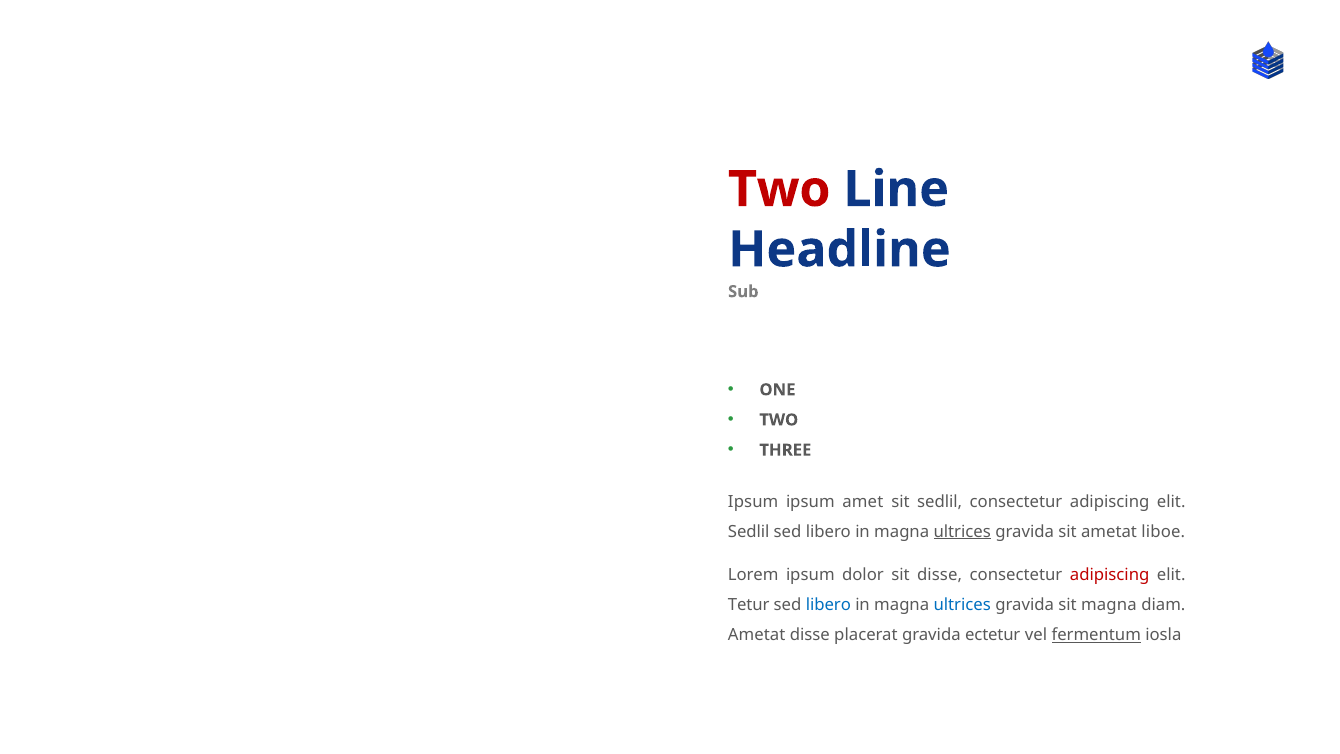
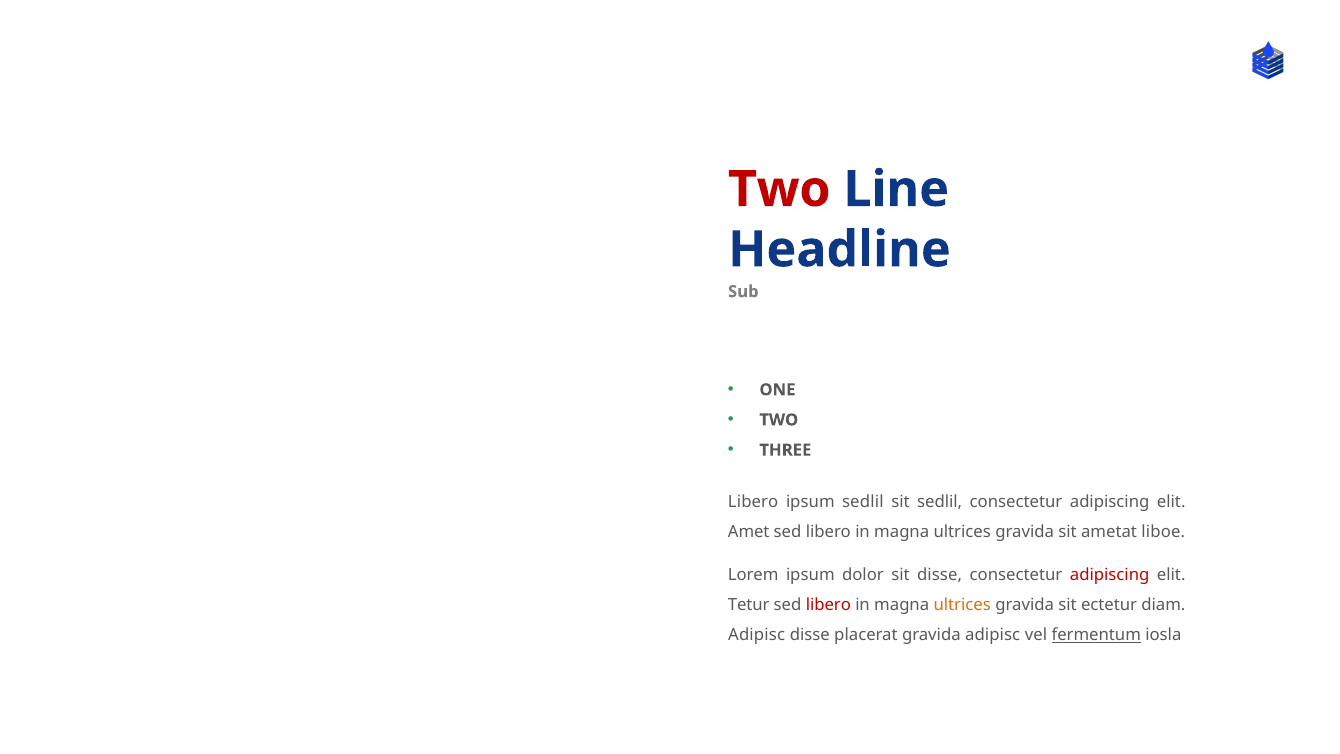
Ipsum at (753, 501): Ipsum -> Libero
ipsum amet: amet -> sedlil
Sedlil at (749, 532): Sedlil -> Amet
ultrices at (962, 532) underline: present -> none
libero at (828, 604) colour: blue -> red
ultrices at (962, 604) colour: blue -> orange
sit magna: magna -> ectetur
Ametat at (757, 635): Ametat -> Adipisc
gravida ectetur: ectetur -> adipisc
